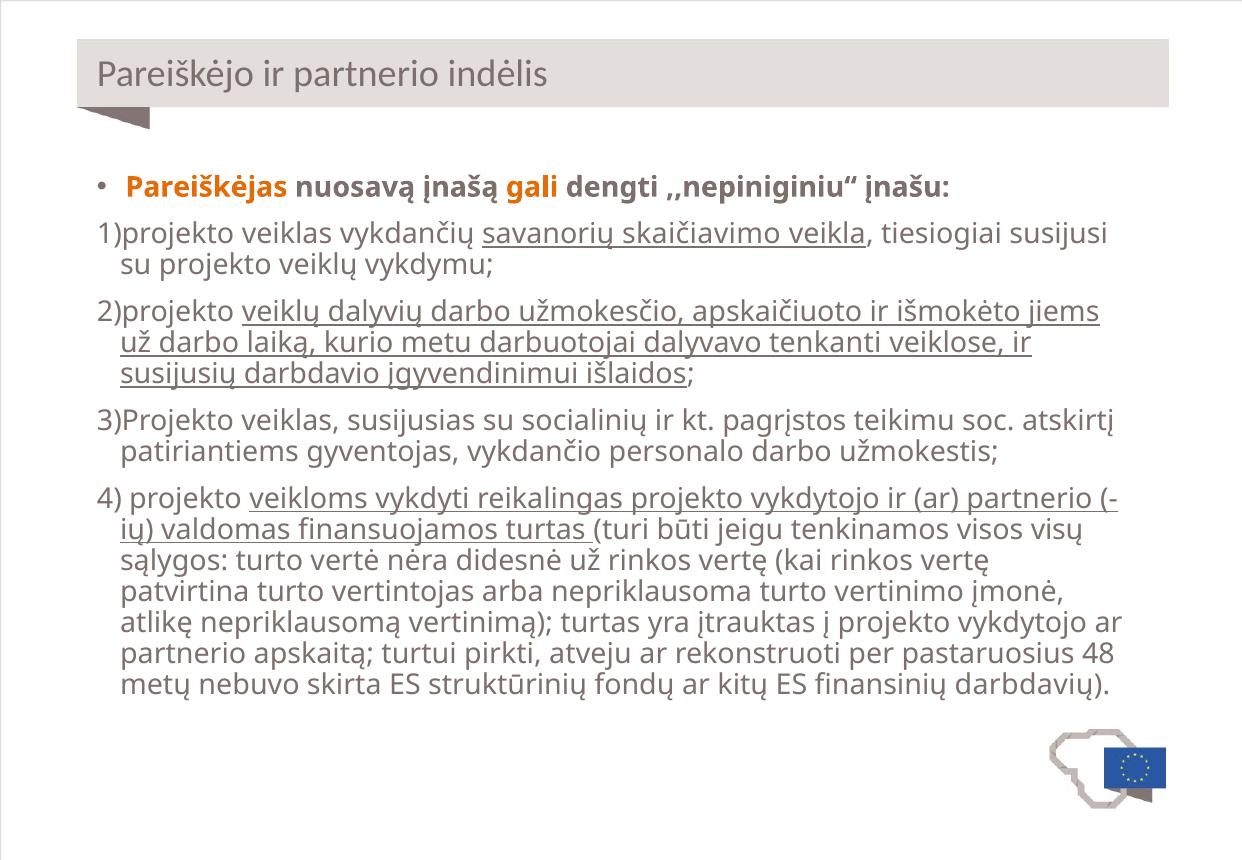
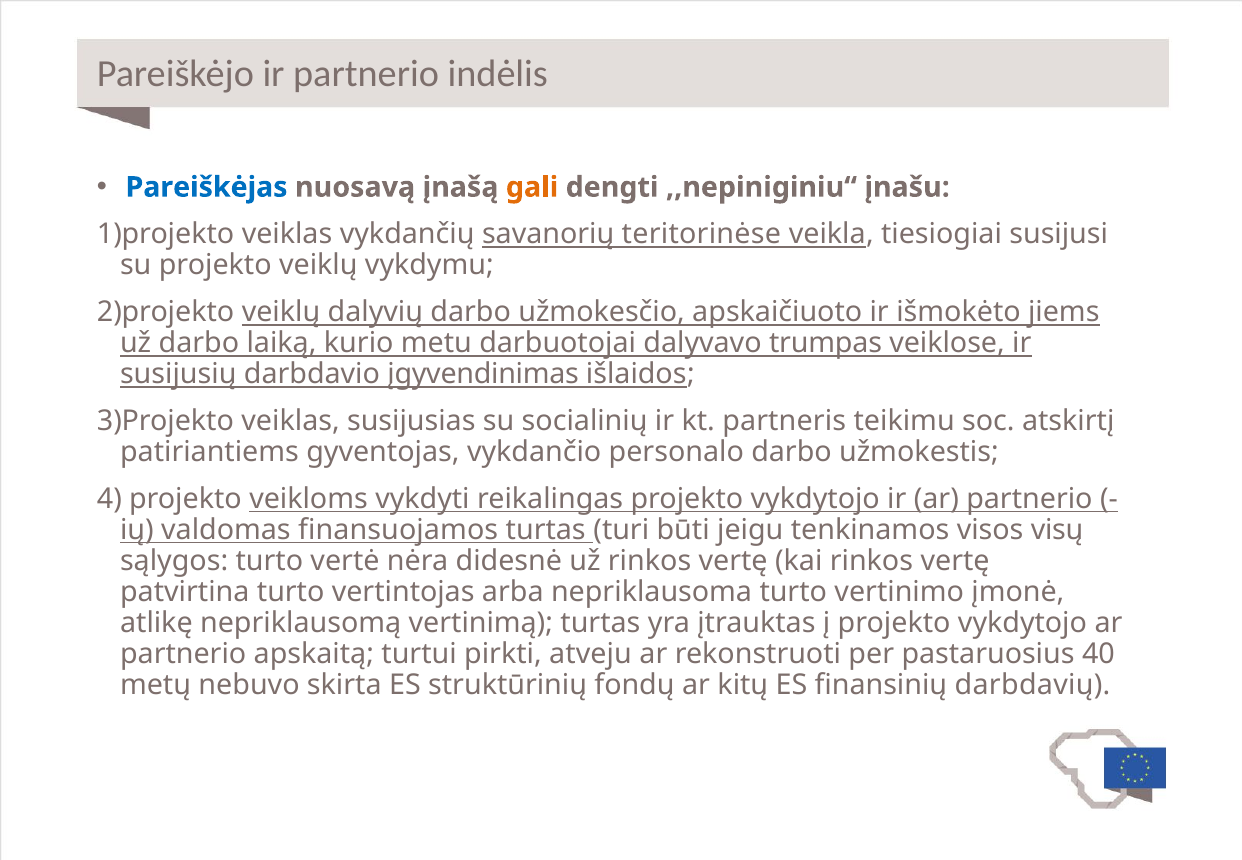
Pareiškėjas colour: orange -> blue
skaičiavimo: skaičiavimo -> teritorinėse
tenkanti: tenkanti -> trumpas
įgyvendinimui: įgyvendinimui -> įgyvendinimas
pagrįstos: pagrįstos -> partneris
48: 48 -> 40
